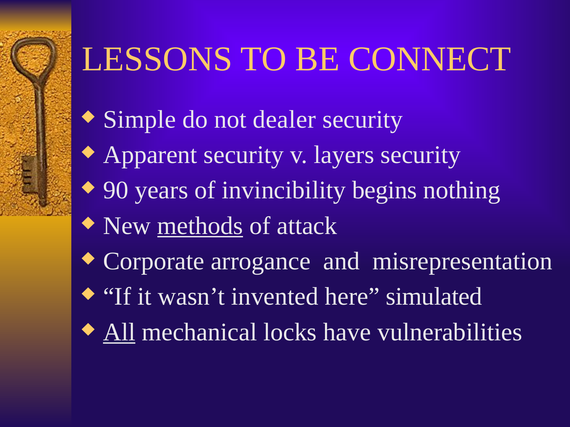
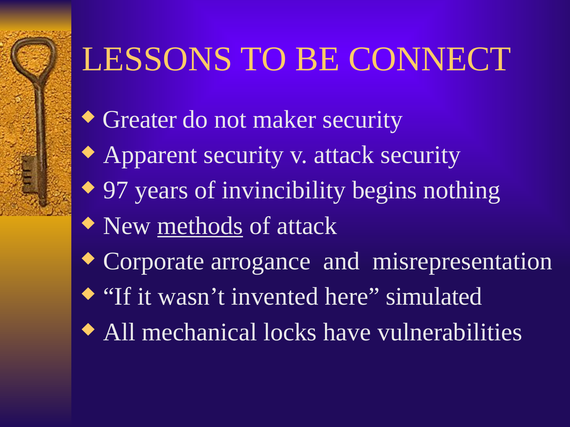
Simple: Simple -> Greater
dealer: dealer -> maker
v layers: layers -> attack
90: 90 -> 97
All underline: present -> none
